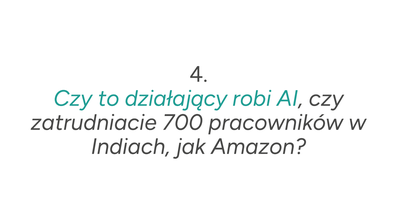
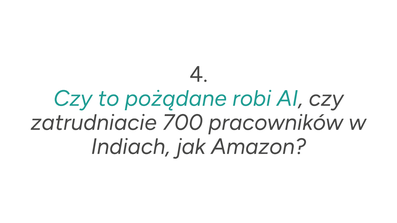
działający: działający -> pożądane
